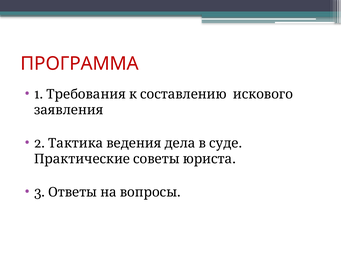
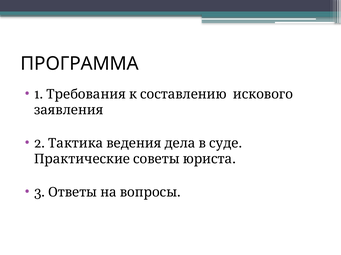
ПРОГРАММА colour: red -> black
